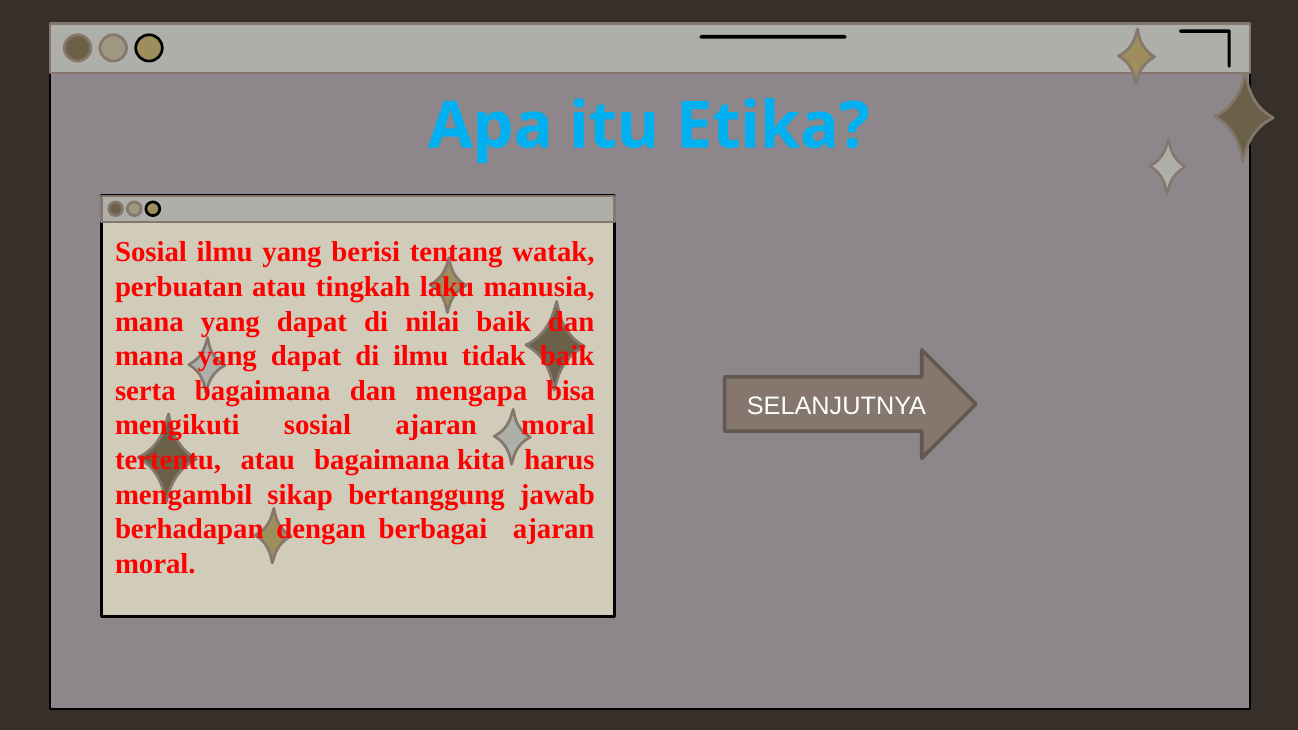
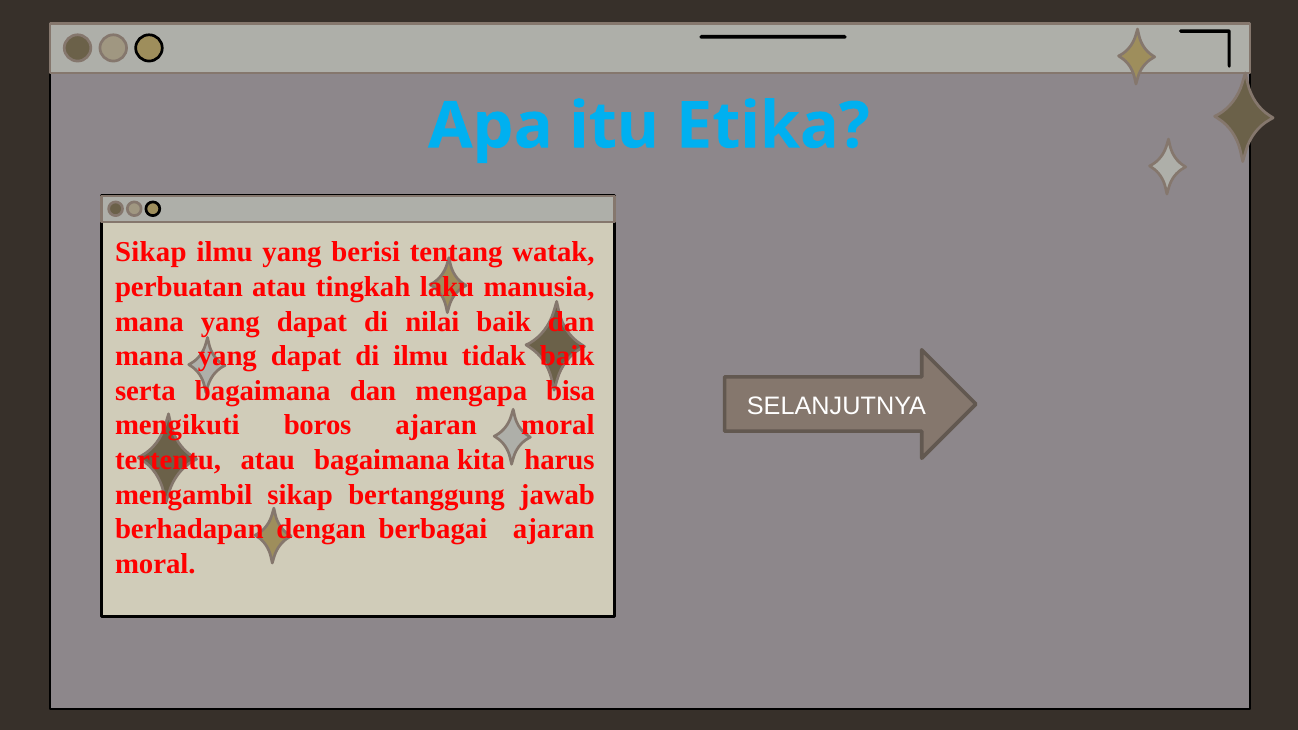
Sosial at (151, 252): Sosial -> Sikap
mengikuti sosial: sosial -> boros
